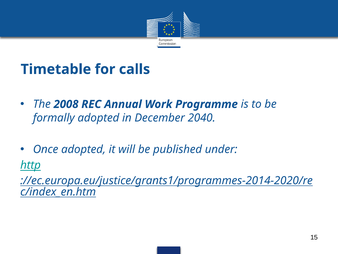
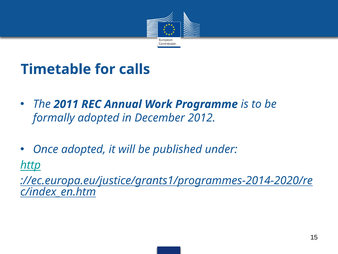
2008: 2008 -> 2011
2040: 2040 -> 2012
